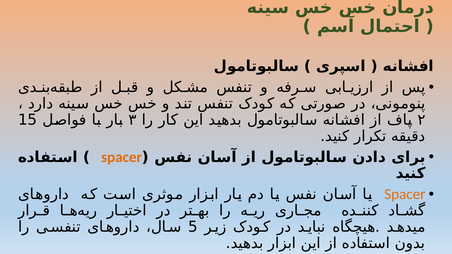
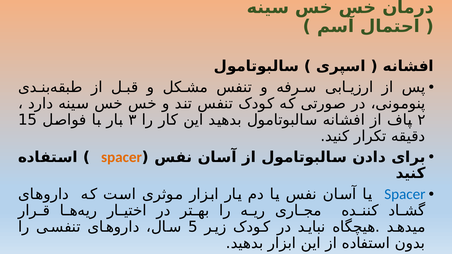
Spacer at (405, 194) colour: orange -> blue
